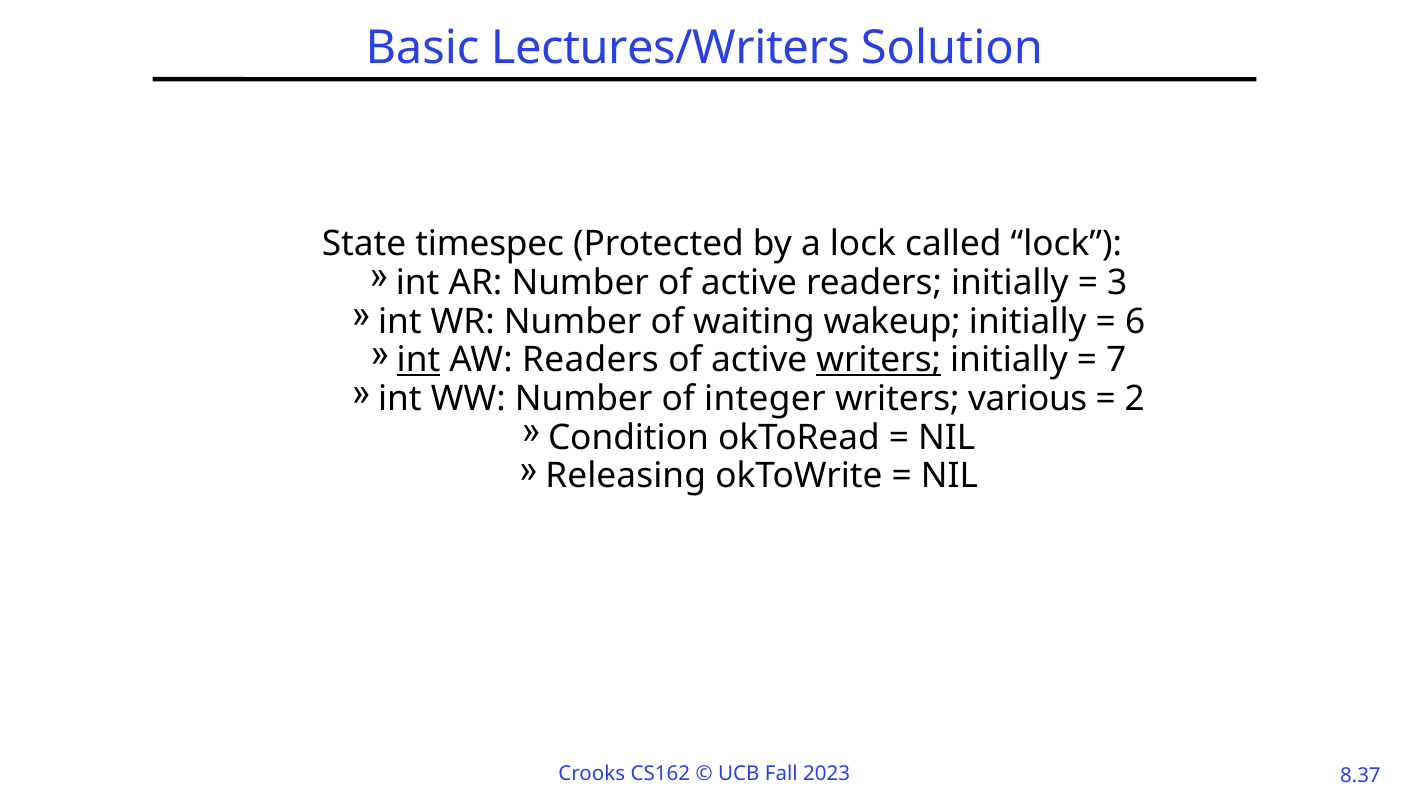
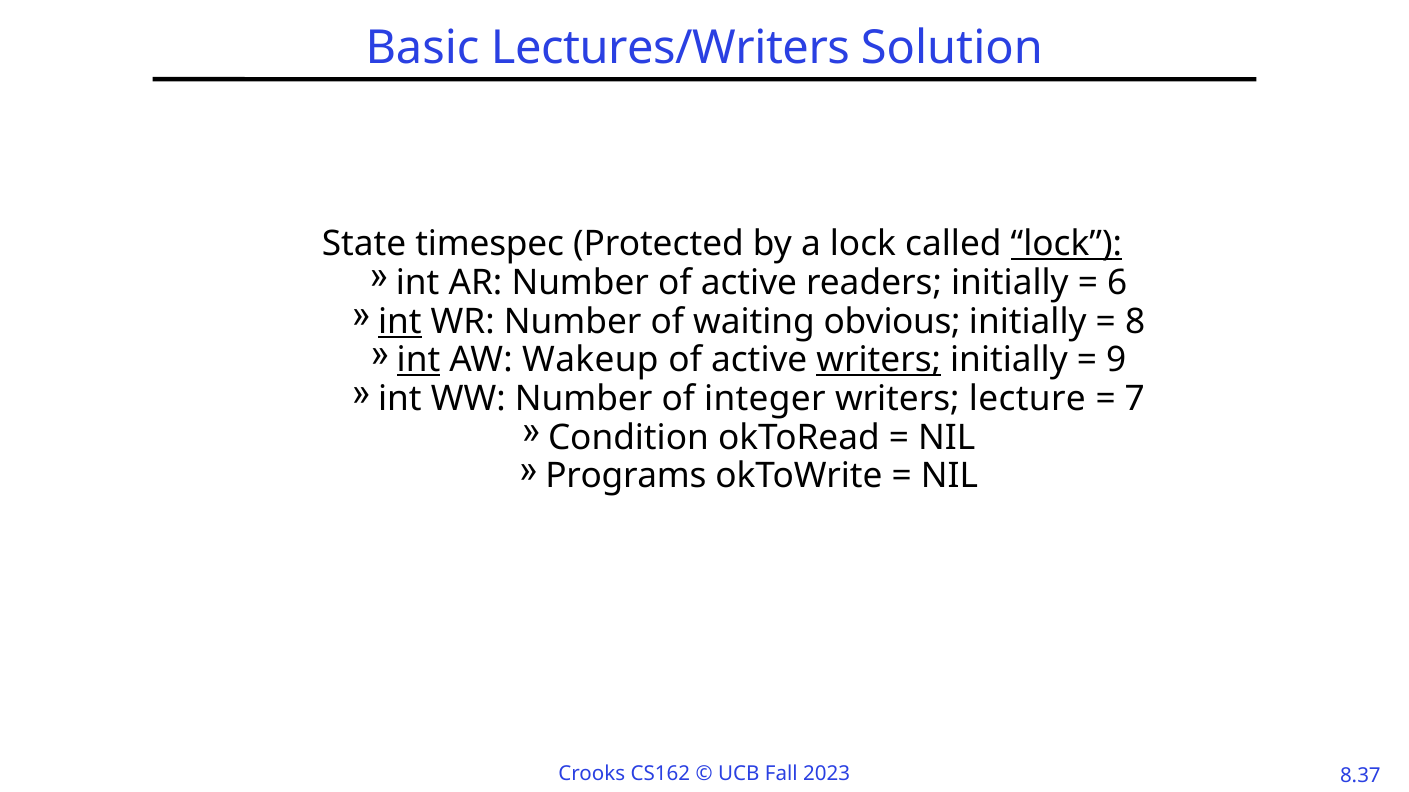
lock at (1066, 244) underline: none -> present
3: 3 -> 6
int at (400, 322) underline: none -> present
wakeup: wakeup -> obvious
6: 6 -> 8
AW Readers: Readers -> Wakeup
7: 7 -> 9
various: various -> lecture
2: 2 -> 7
Releasing: Releasing -> Programs
